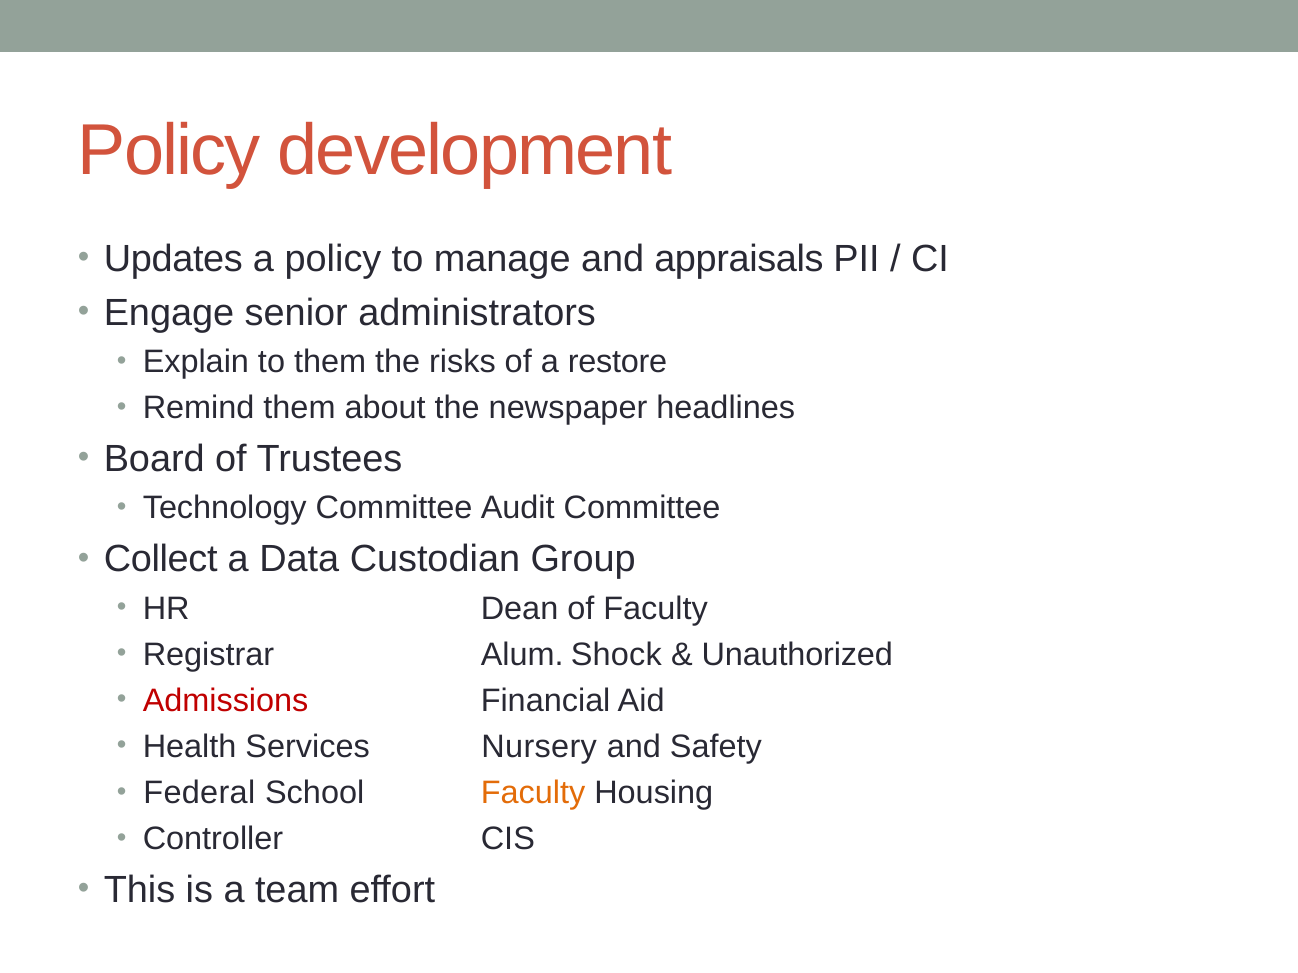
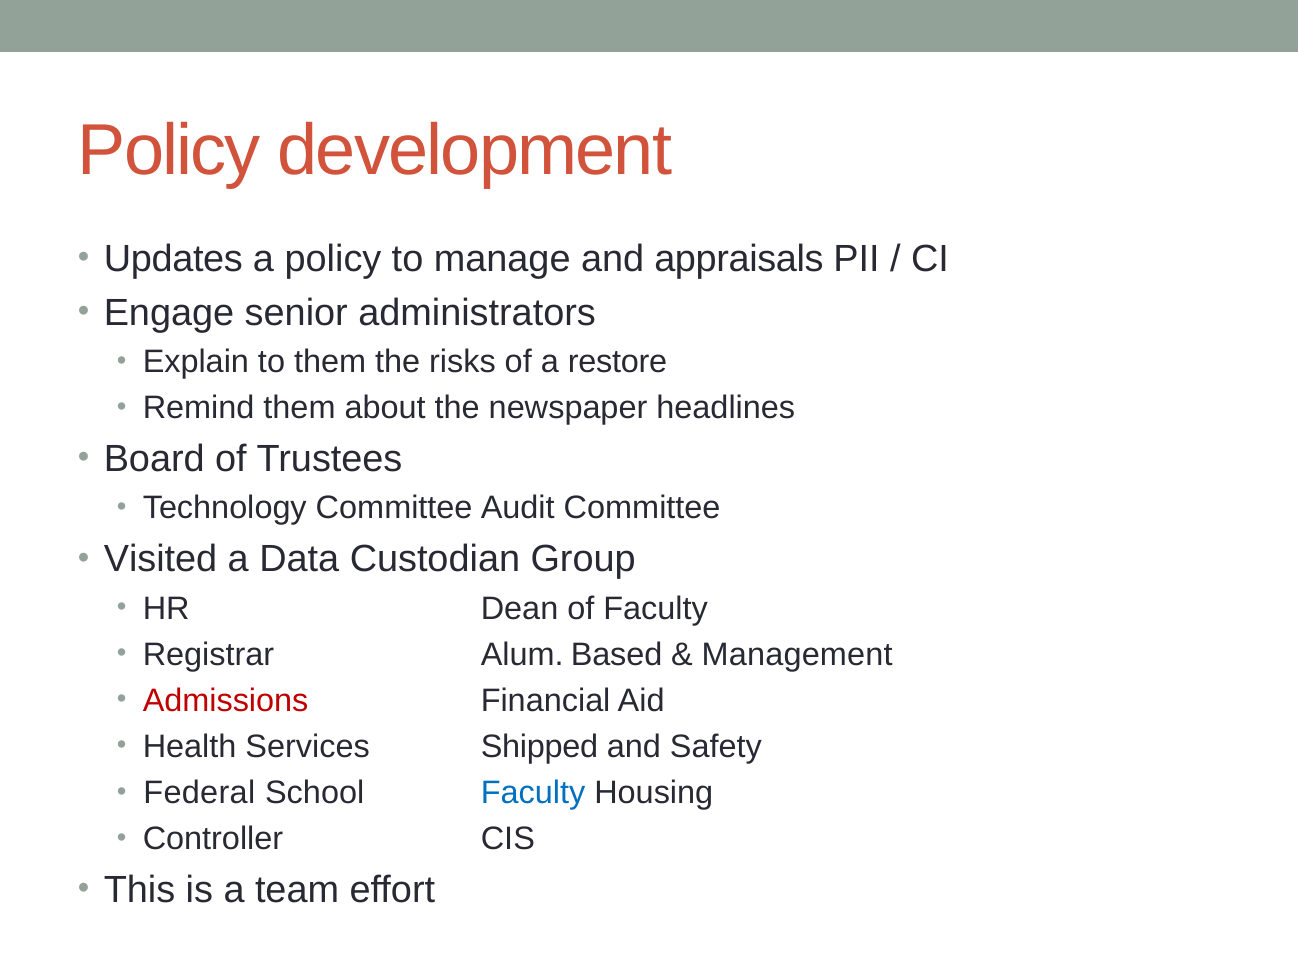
Collect: Collect -> Visited
Shock: Shock -> Based
Unauthorized: Unauthorized -> Management
Nursery: Nursery -> Shipped
Faculty at (533, 793) colour: orange -> blue
